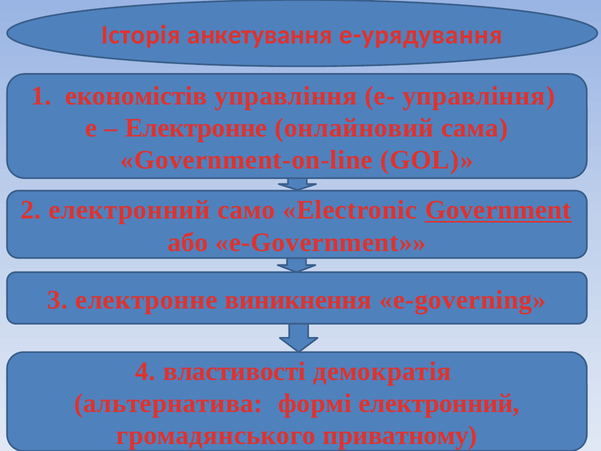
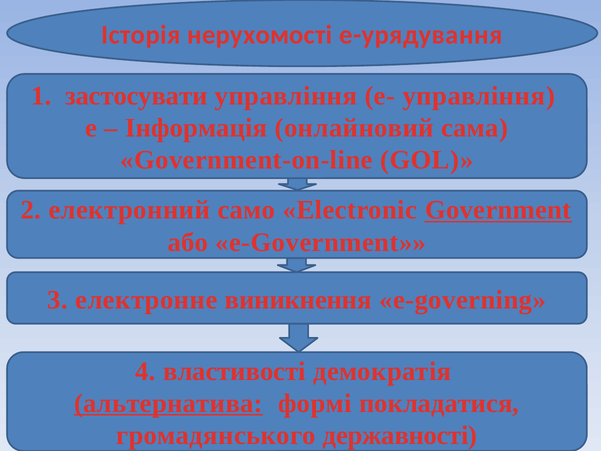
анкетування: анкетування -> нерухомості
економістів: економістів -> застосувати
Електронне at (196, 128): Електронне -> Інформація
альтернатива underline: none -> present
формі електронний: електронний -> покладатися
приватному: приватному -> державності
